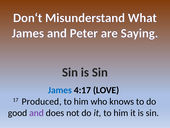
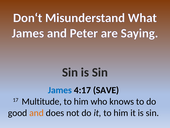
LOVE: LOVE -> SAVE
Produced: Produced -> Multitude
and at (37, 112) colour: purple -> orange
